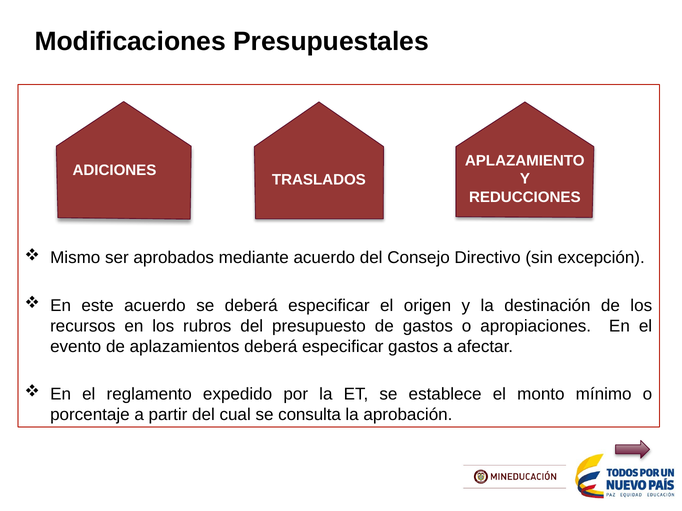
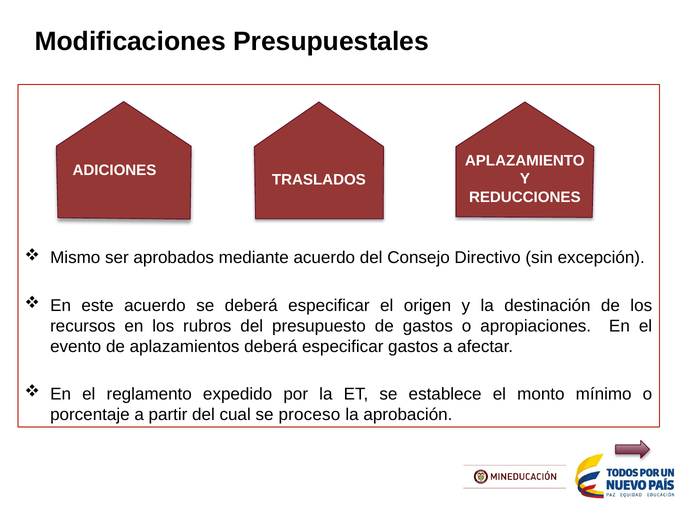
consulta: consulta -> proceso
